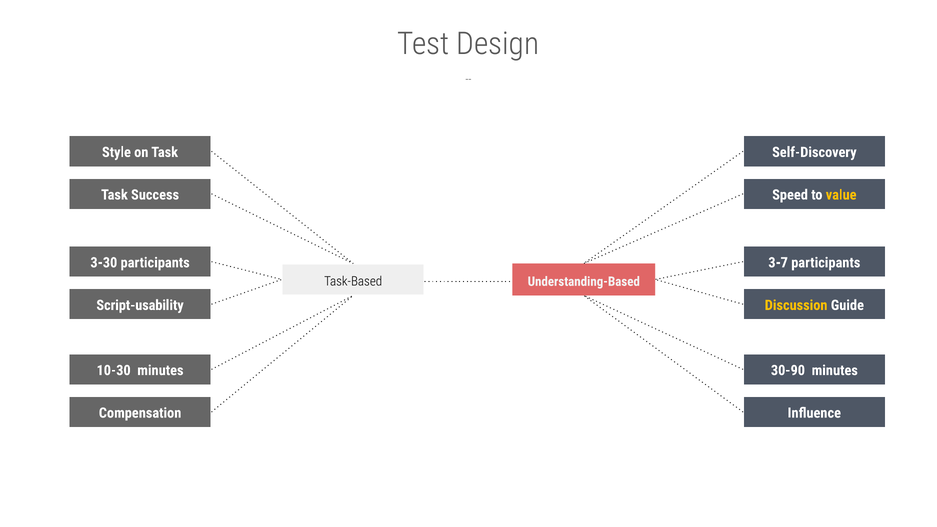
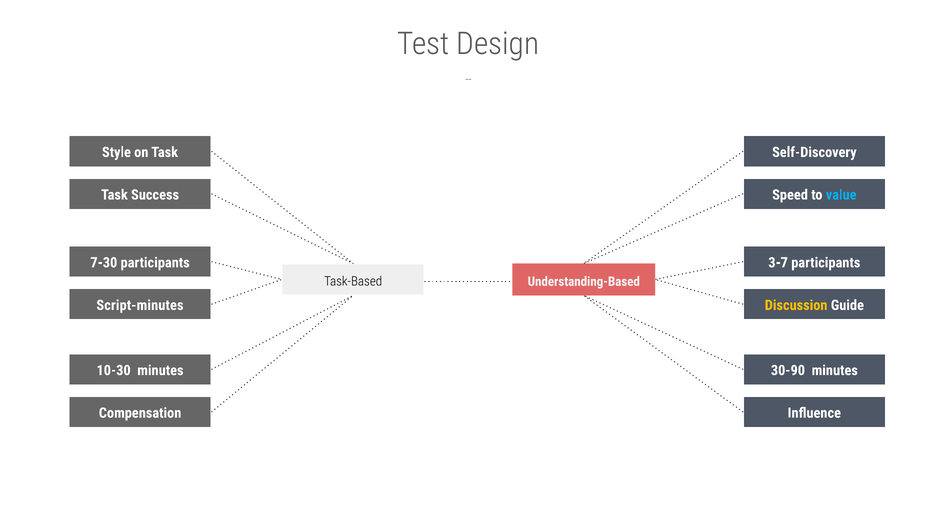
value colour: yellow -> light blue
3-30: 3-30 -> 7-30
Script-usability: Script-usability -> Script-minutes
